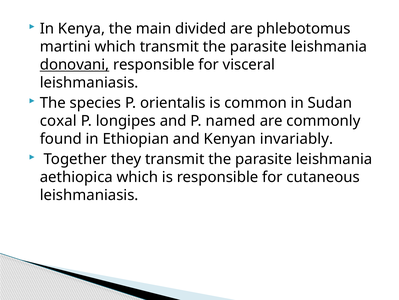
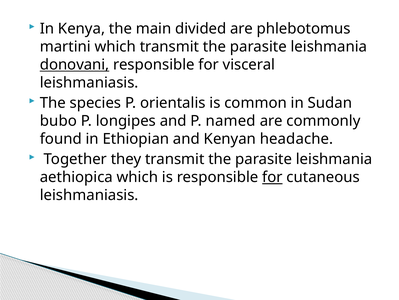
coxal: coxal -> bubo
invariably: invariably -> headache
for at (272, 177) underline: none -> present
